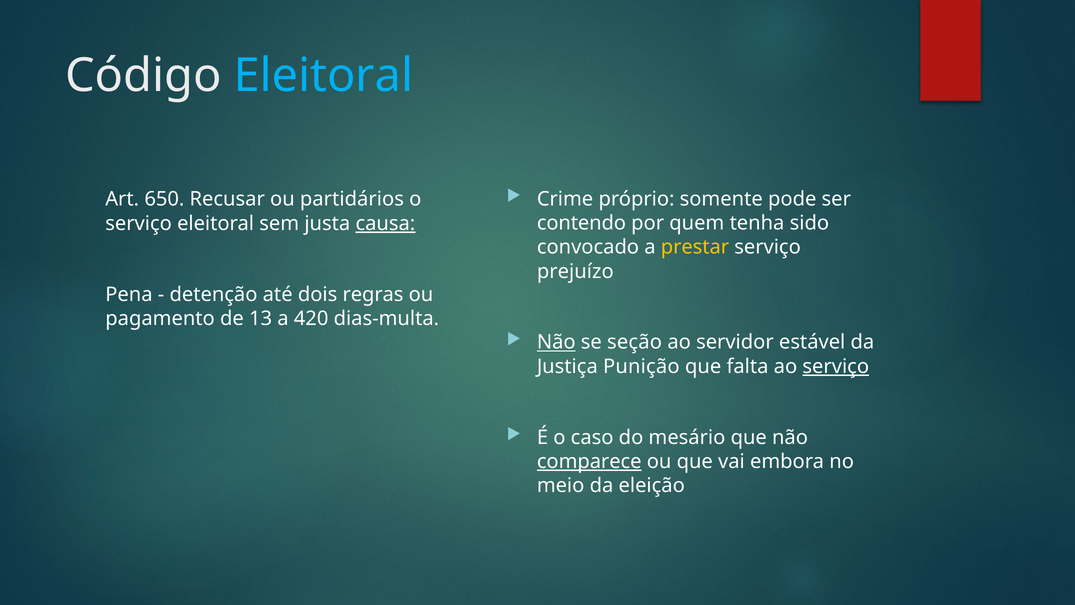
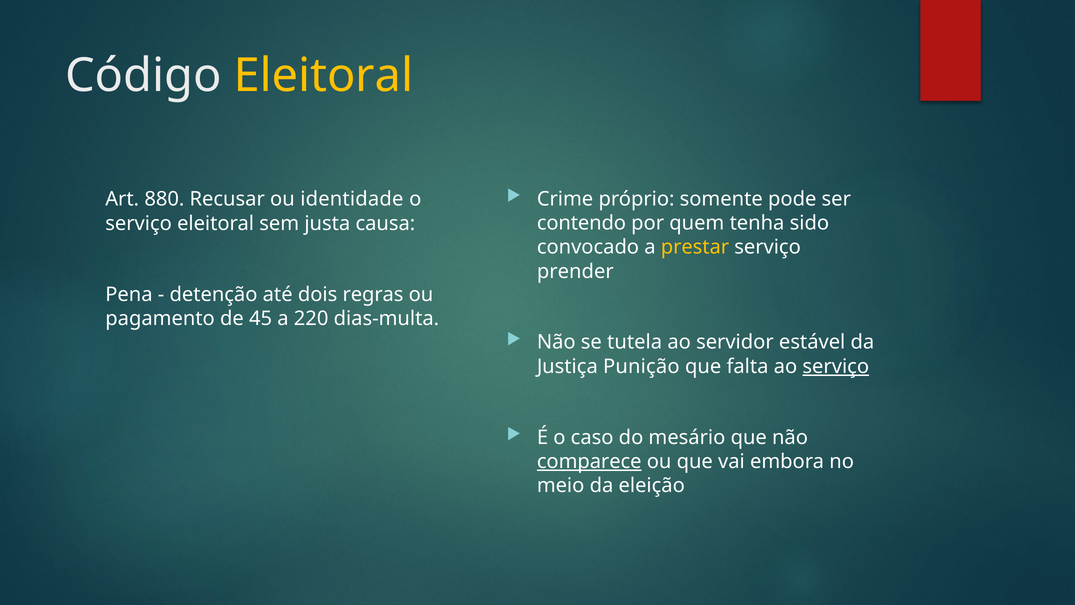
Eleitoral at (323, 75) colour: light blue -> yellow
650: 650 -> 880
partidários: partidários -> identidade
causa underline: present -> none
prejuízo: prejuízo -> prender
13: 13 -> 45
420: 420 -> 220
Não at (556, 342) underline: present -> none
seção: seção -> tutela
